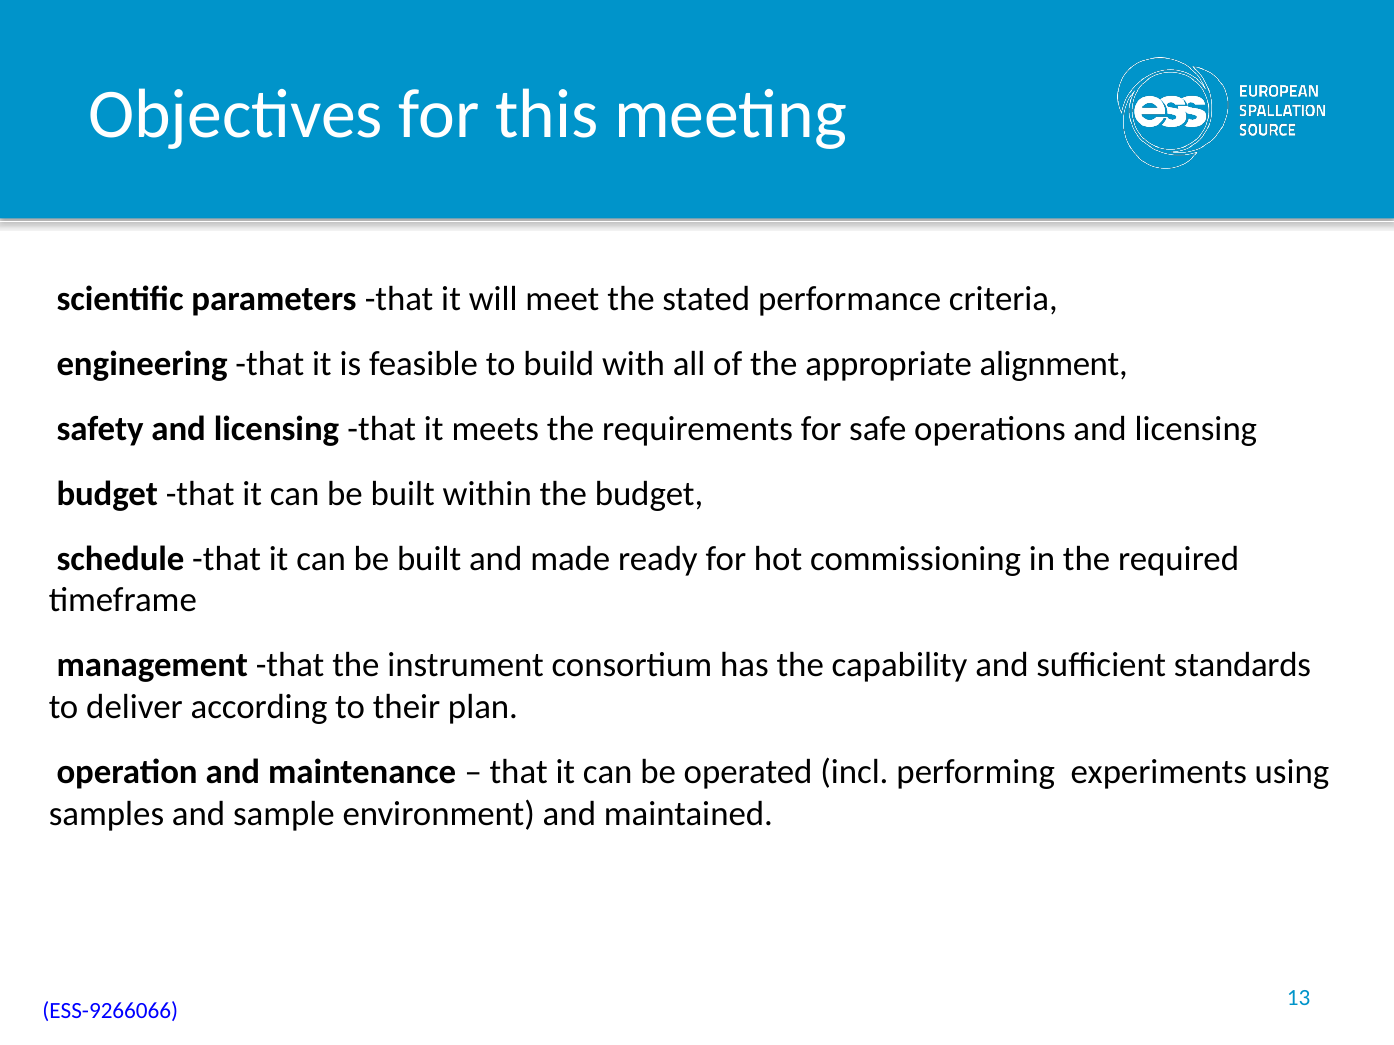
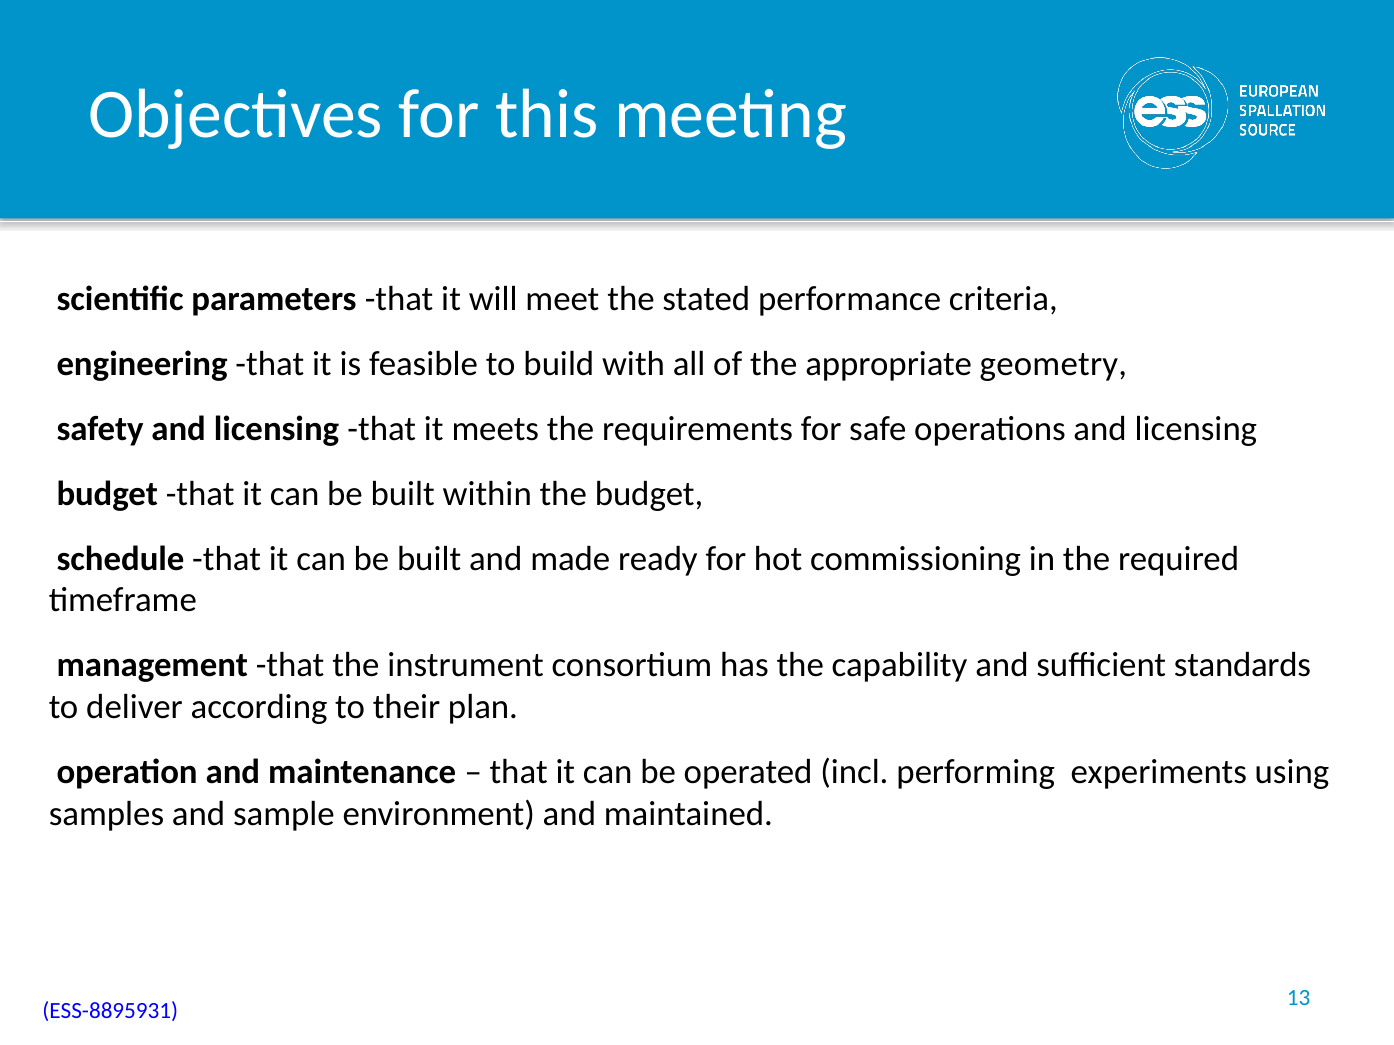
alignment: alignment -> geometry
ESS-9266066: ESS-9266066 -> ESS-8895931
